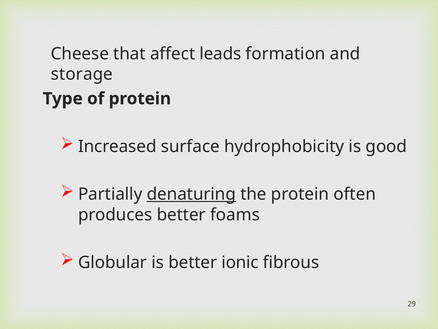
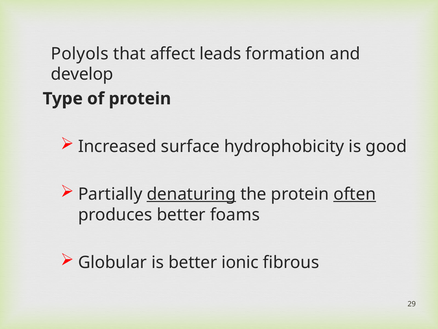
Cheese: Cheese -> Polyols
storage: storage -> develop
often underline: none -> present
